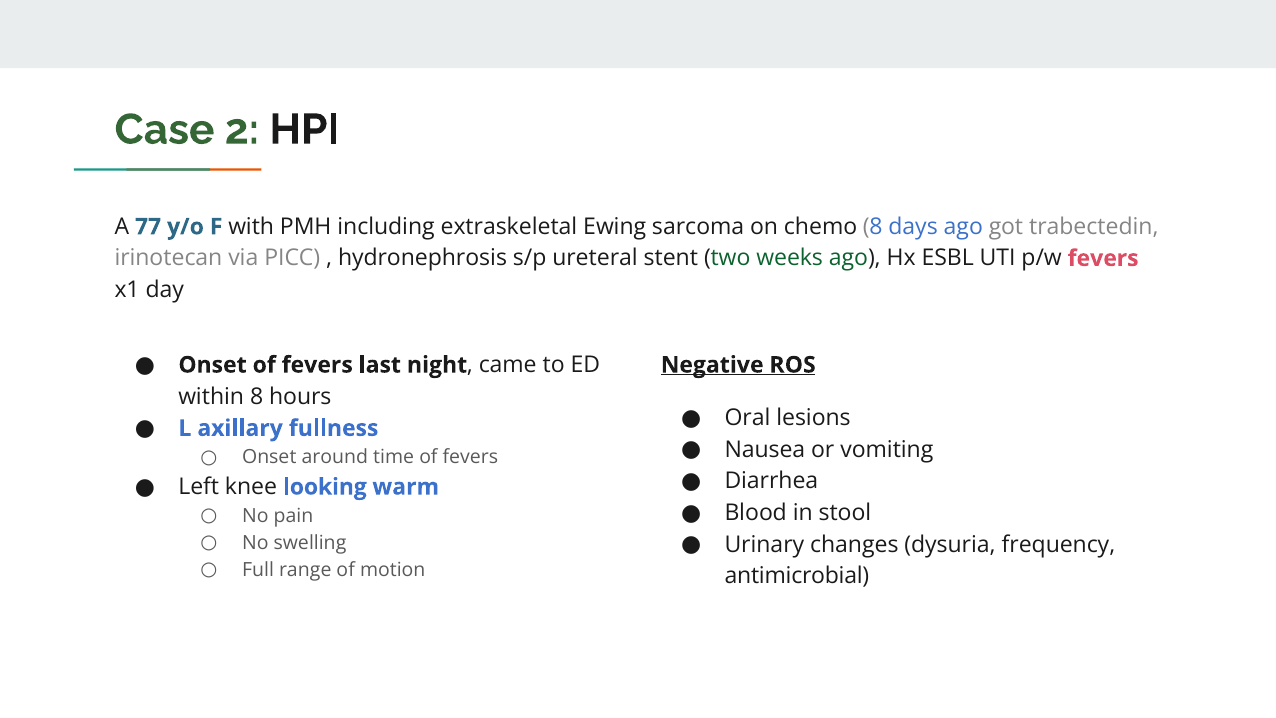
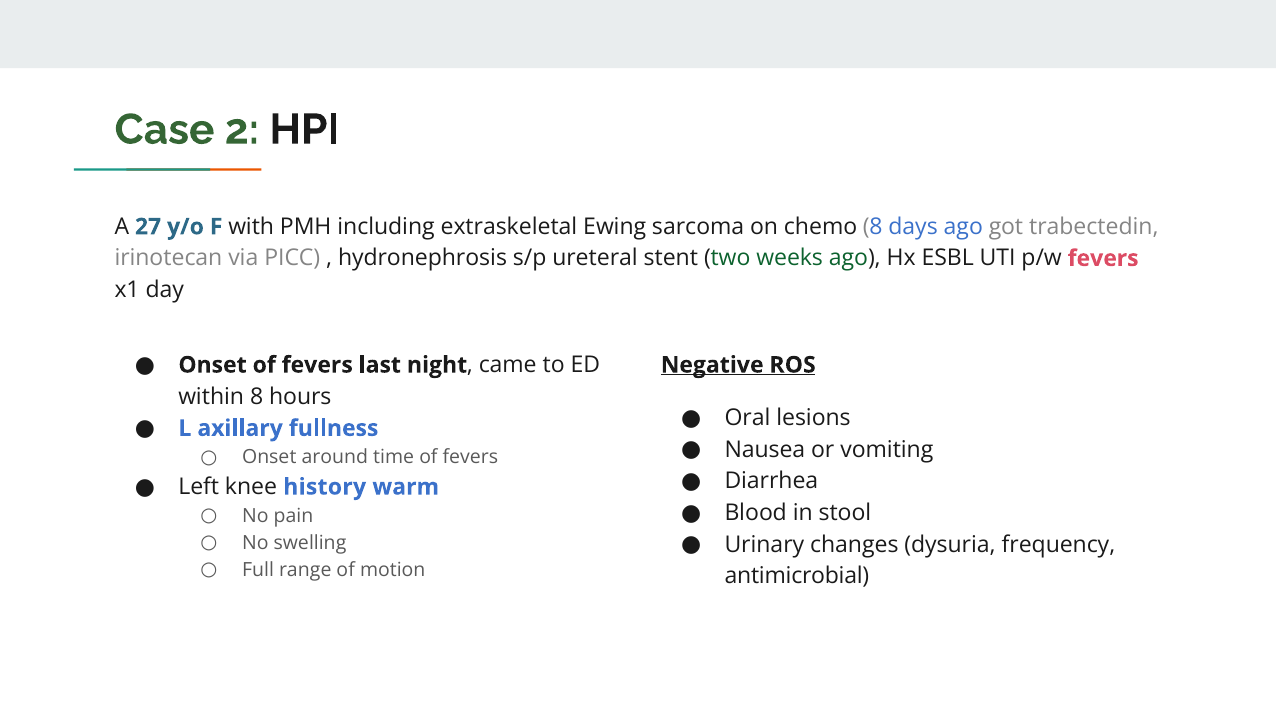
77: 77 -> 27
looking: looking -> history
